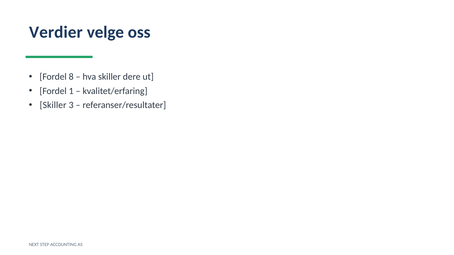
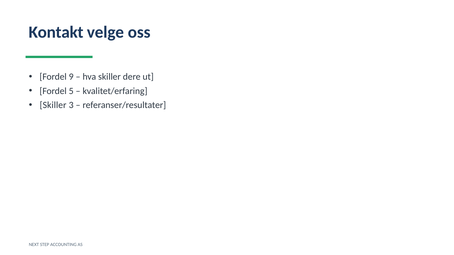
Verdier: Verdier -> Kontakt
8: 8 -> 9
1: 1 -> 5
